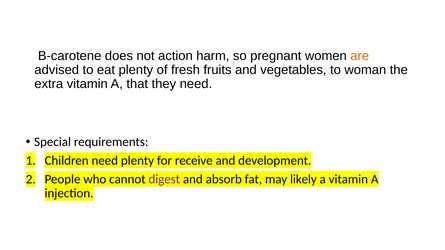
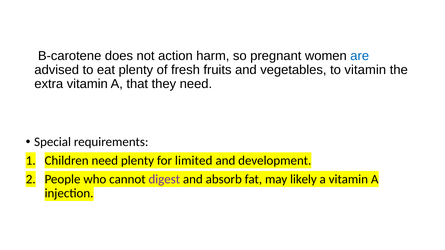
are colour: orange -> blue
to woman: woman -> vitamin
receive: receive -> limited
